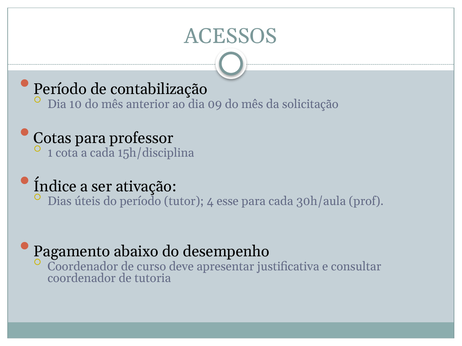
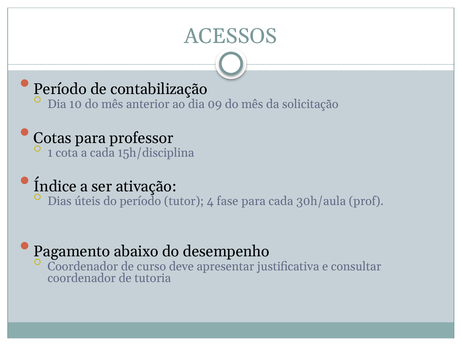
esse: esse -> fase
